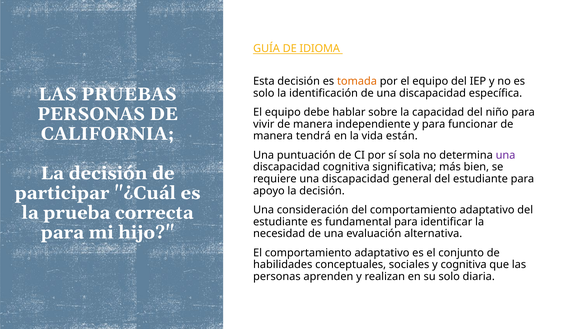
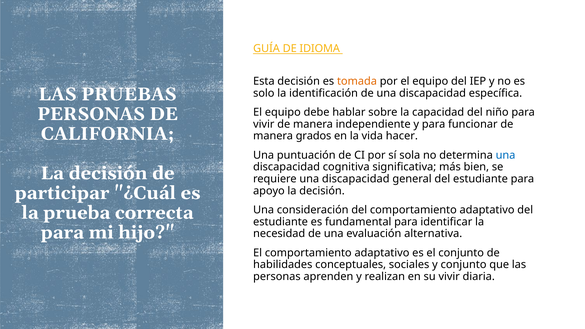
tendrá: tendrá -> grados
están: están -> hacer
una at (506, 155) colour: purple -> blue
y cognitiva: cognitiva -> conjunto
su solo: solo -> vivir
